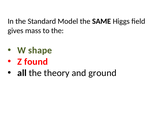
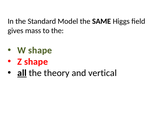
Z found: found -> shape
all underline: none -> present
ground: ground -> vertical
